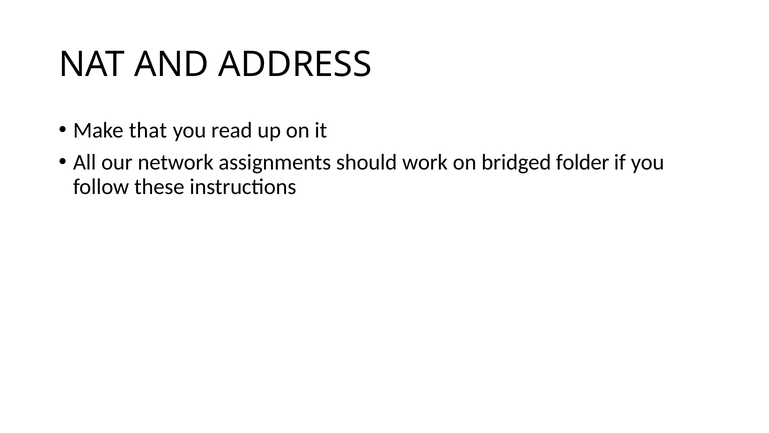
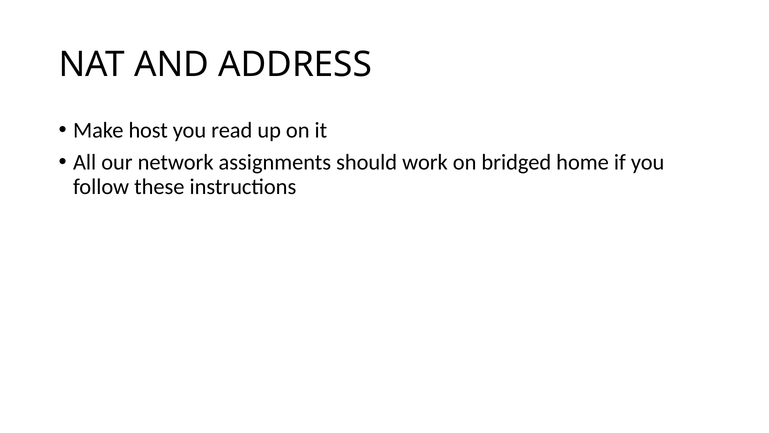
that: that -> host
folder: folder -> home
